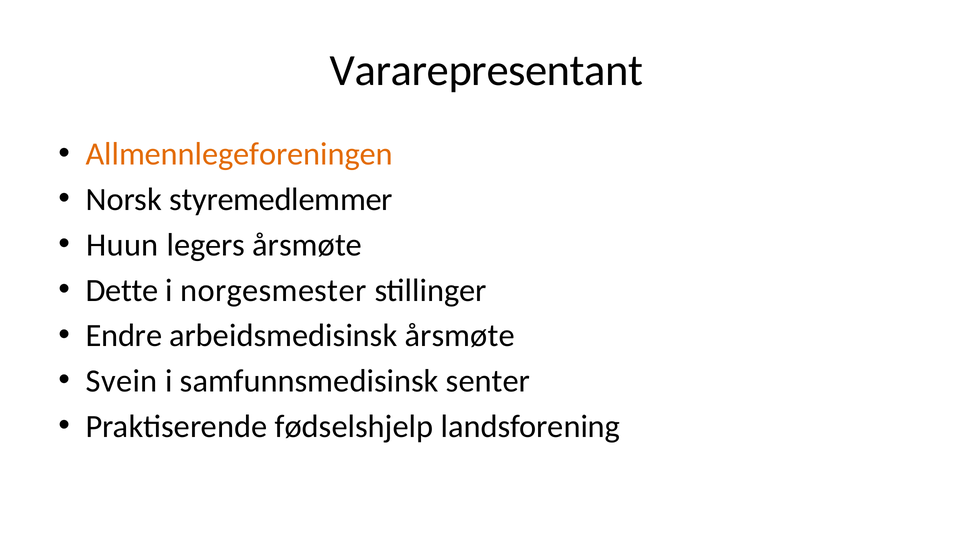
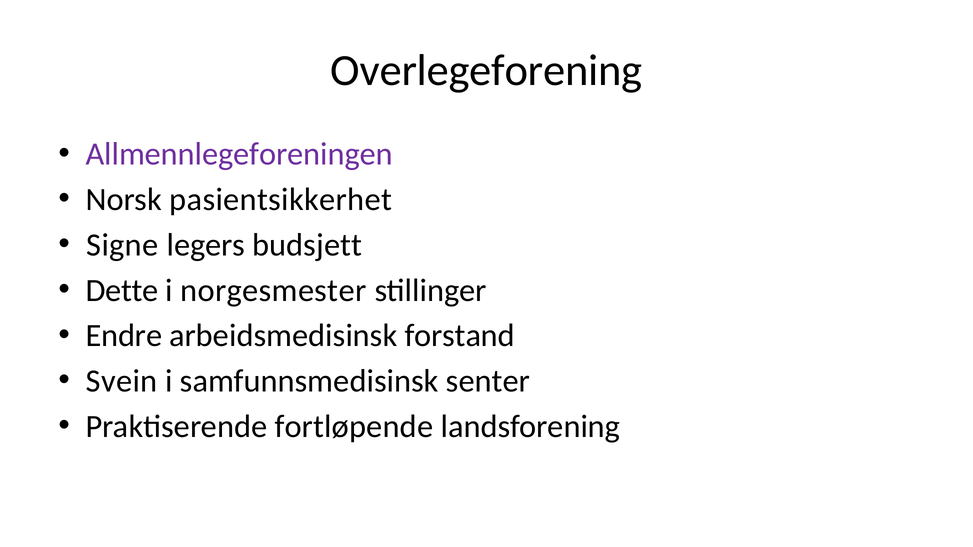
Vararepresentant: Vararepresentant -> Overlegeforening
Allmennlegeforeningen colour: orange -> purple
styremedlemmer: styremedlemmer -> pasientsikkerhet
Huun: Huun -> Signe
legers årsmøte: årsmøte -> budsjett
arbeidsmedisinsk årsmøte: årsmøte -> forstand
fødselshjelp: fødselshjelp -> fortløpende
